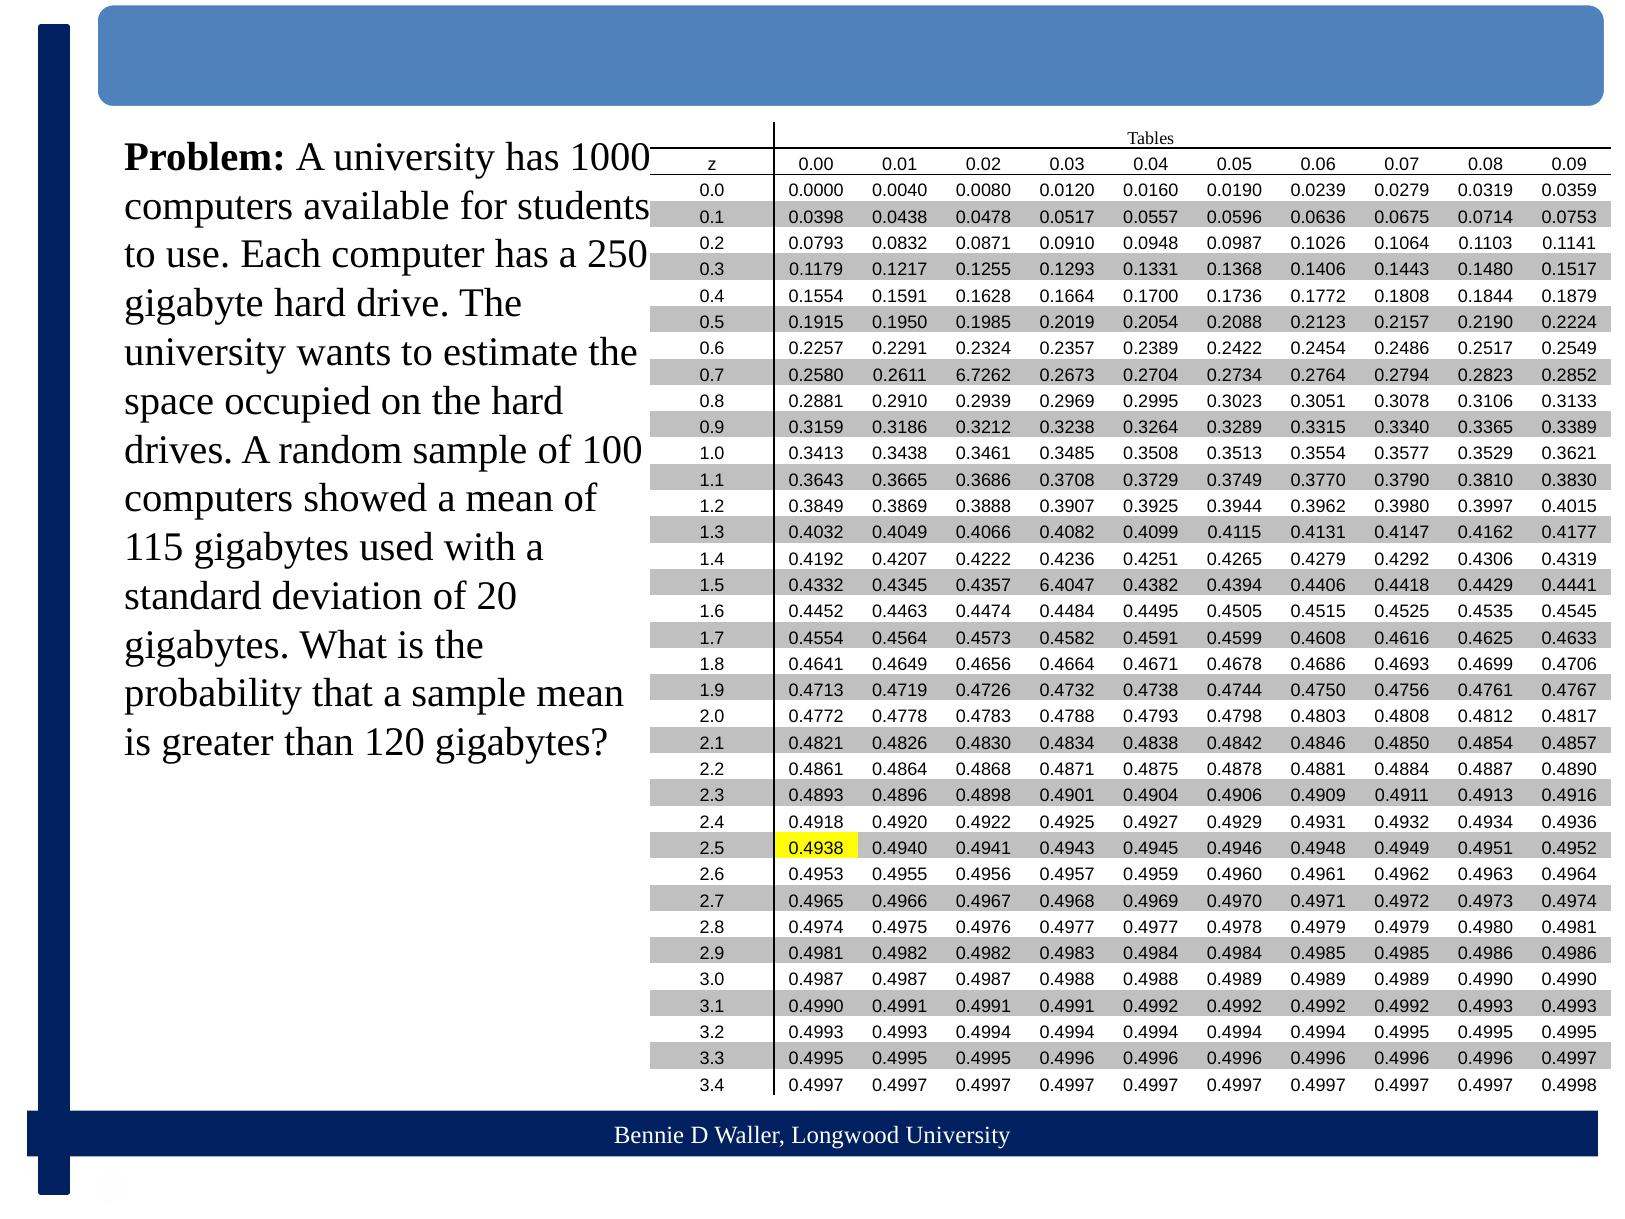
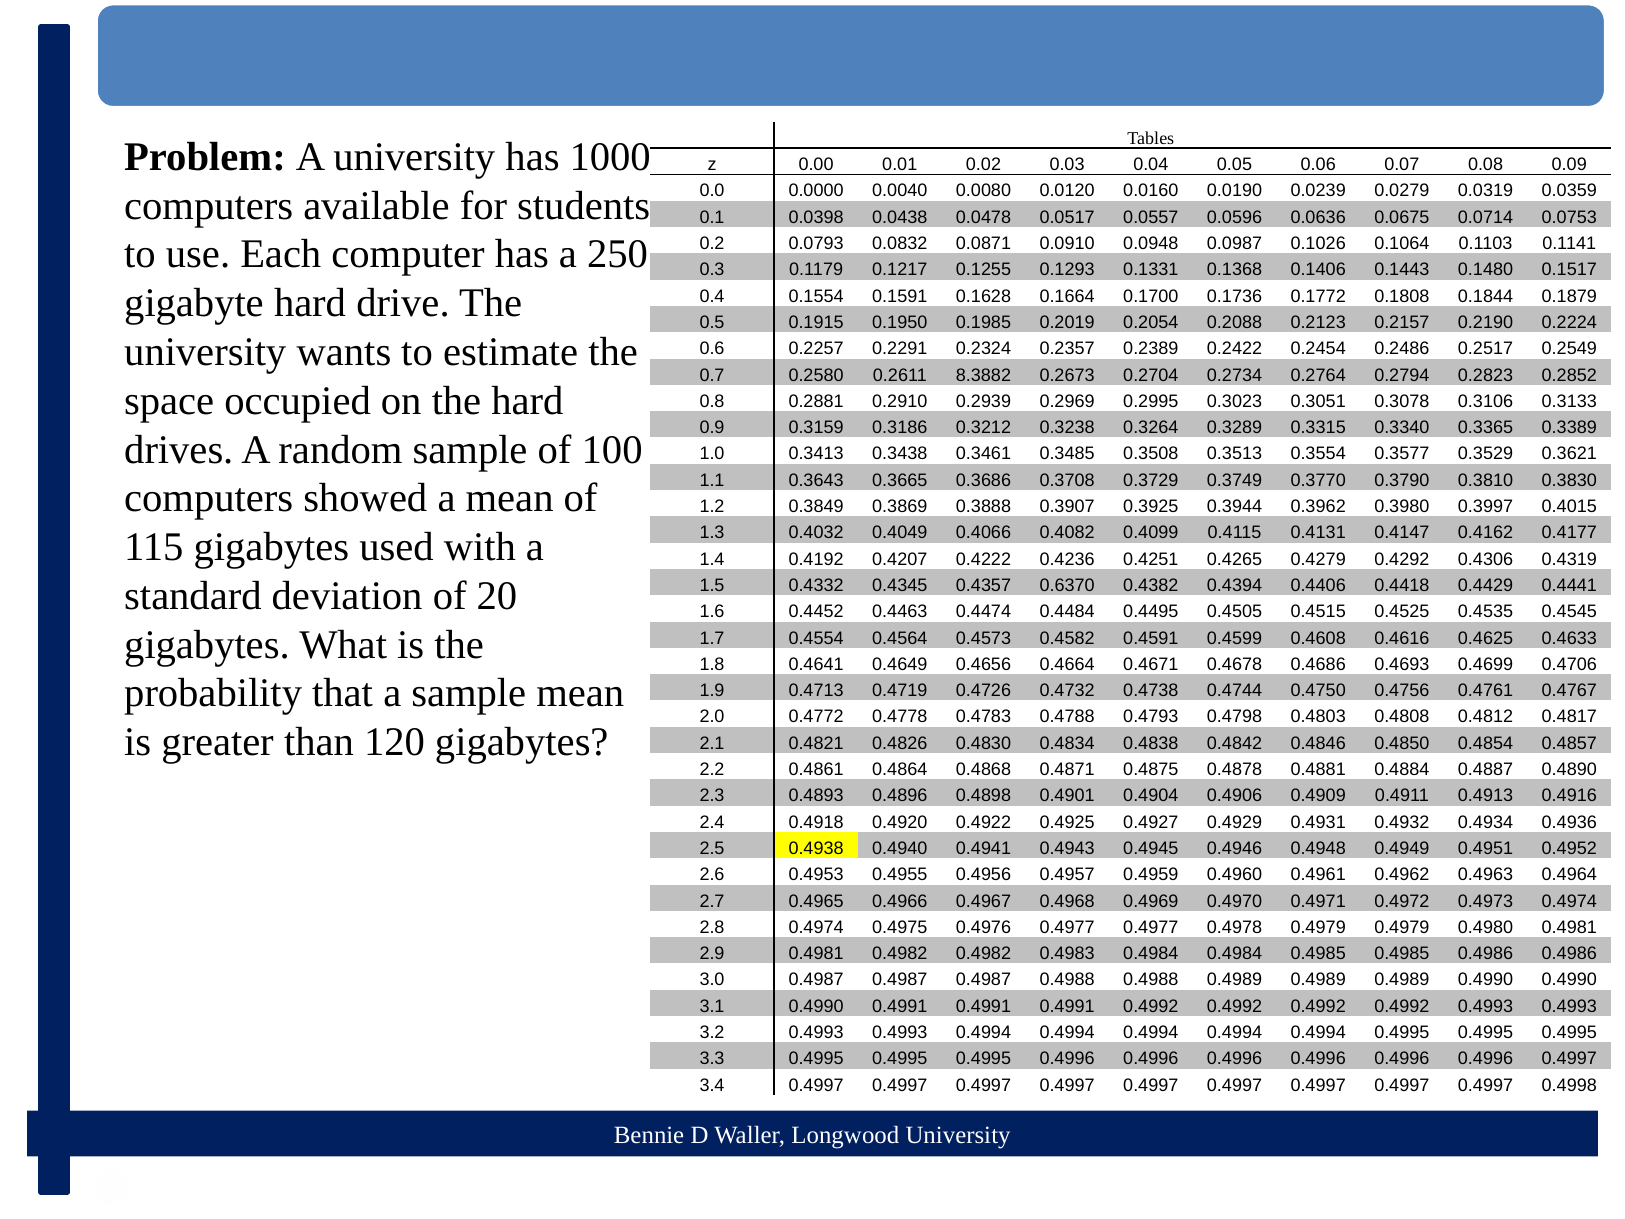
6.7262: 6.7262 -> 8.3882
6.4047: 6.4047 -> 0.6370
